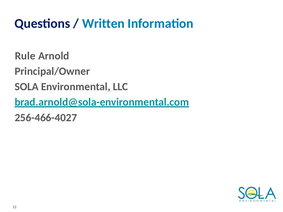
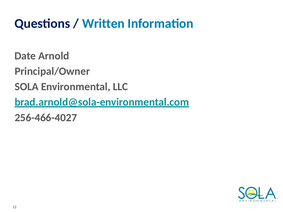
Rule: Rule -> Date
